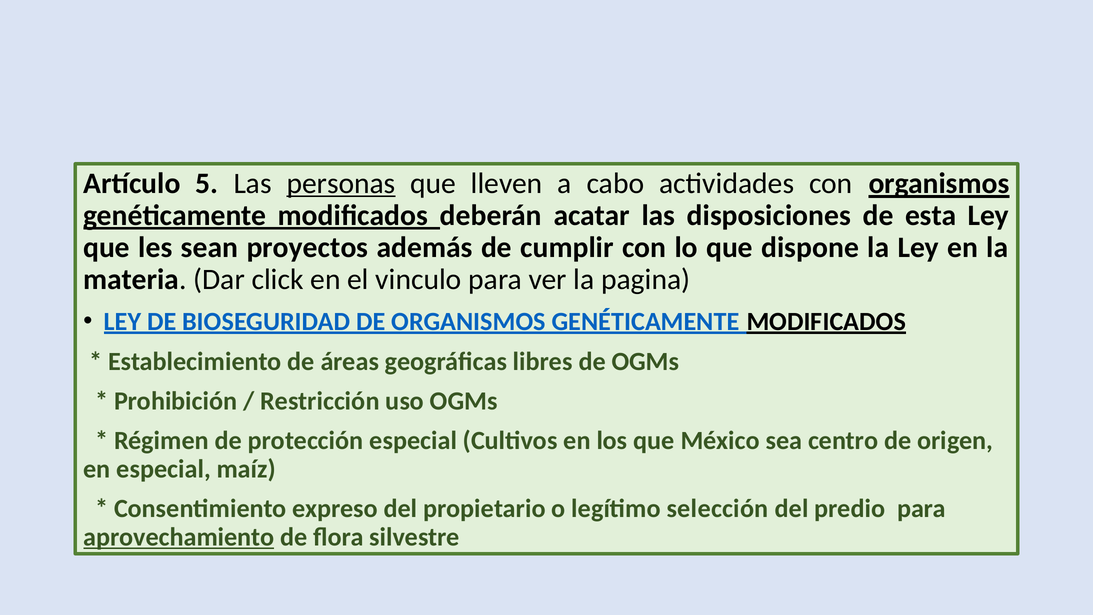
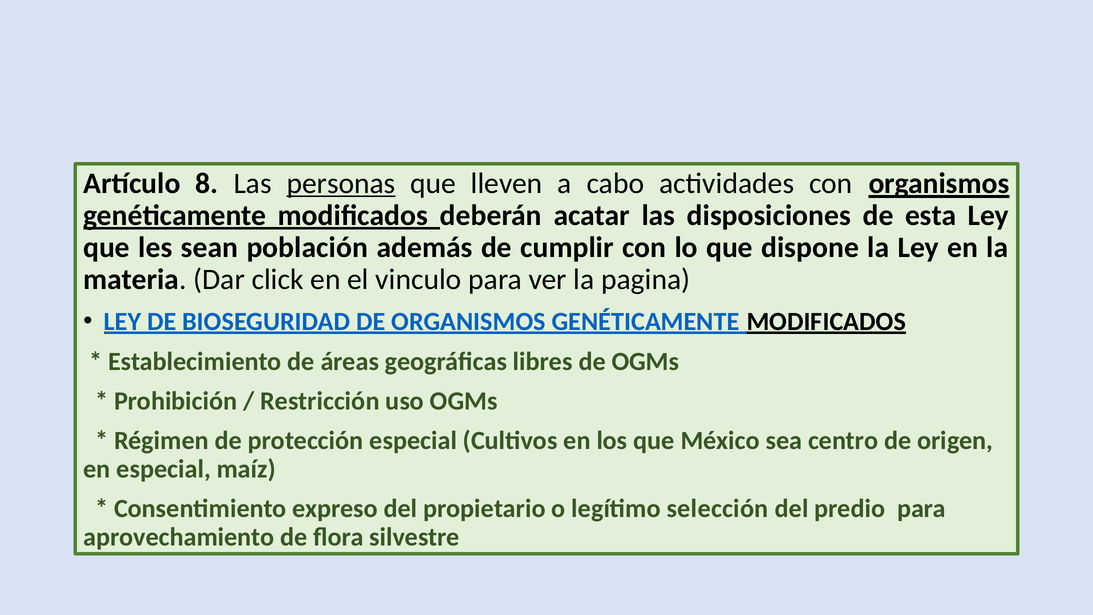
5: 5 -> 8
proyectos: proyectos -> población
aprovechamiento underline: present -> none
